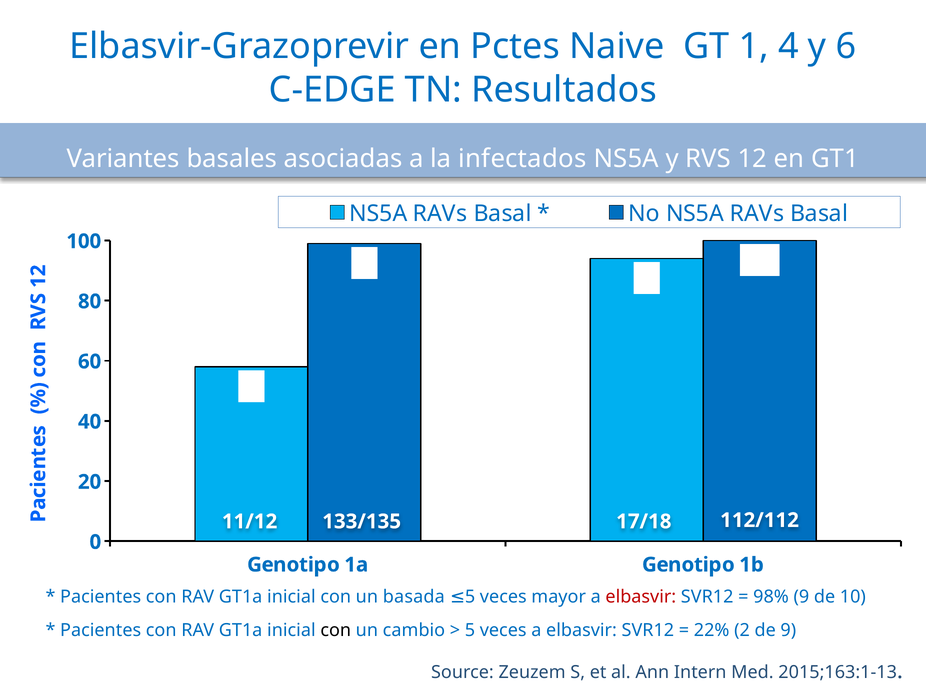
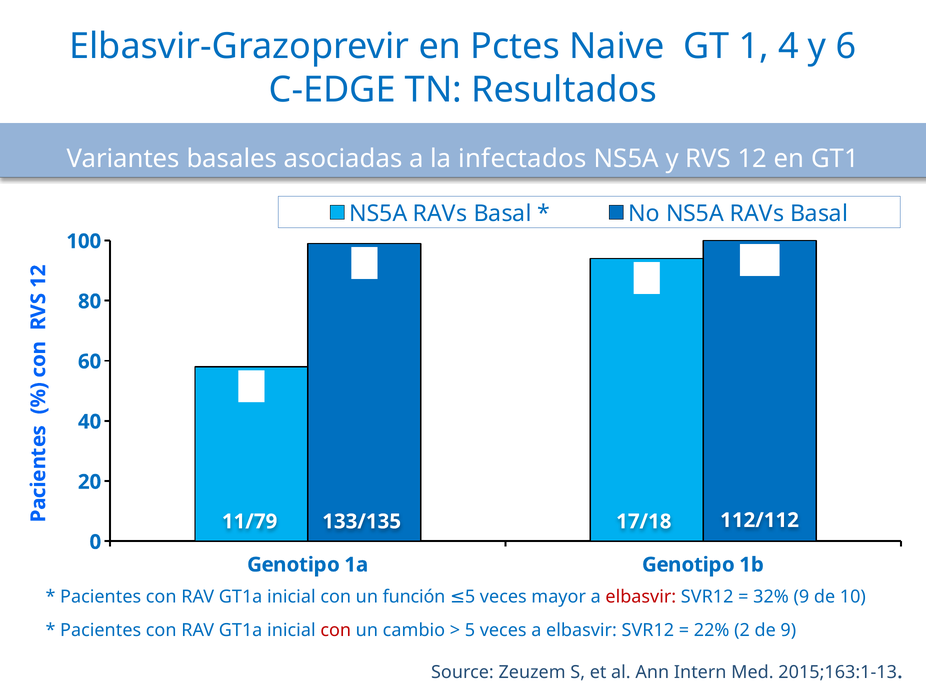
11/12: 11/12 -> 11/79
basada: basada -> función
98%: 98% -> 32%
con at (336, 630) colour: black -> red
